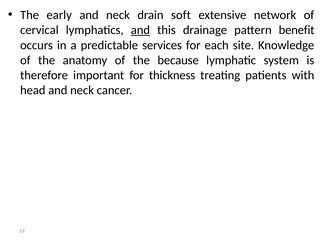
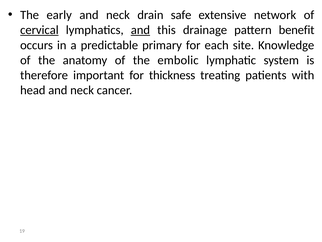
soft: soft -> safe
cervical underline: none -> present
services: services -> primary
because: because -> embolic
